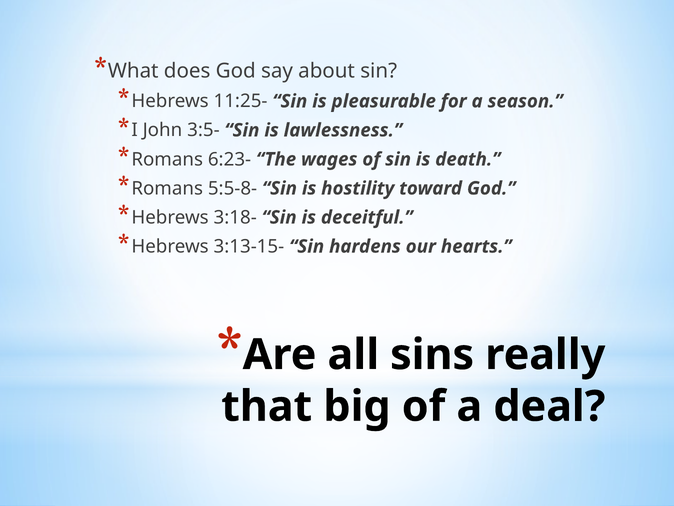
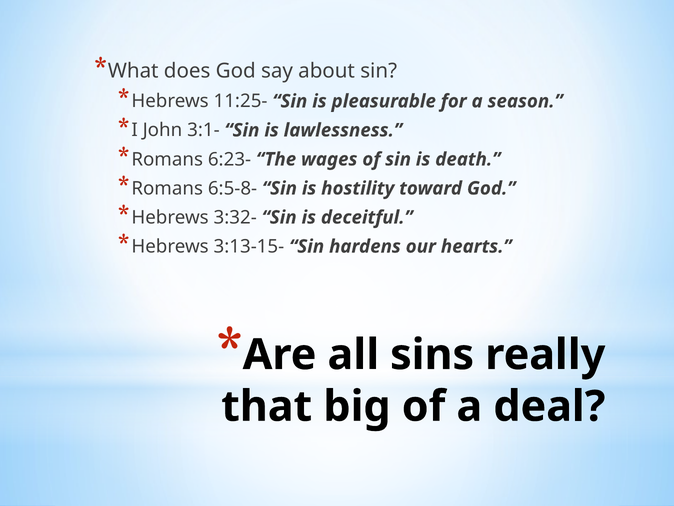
3:5-: 3:5- -> 3:1-
5:5-8-: 5:5-8- -> 6:5-8-
3:18-: 3:18- -> 3:32-
